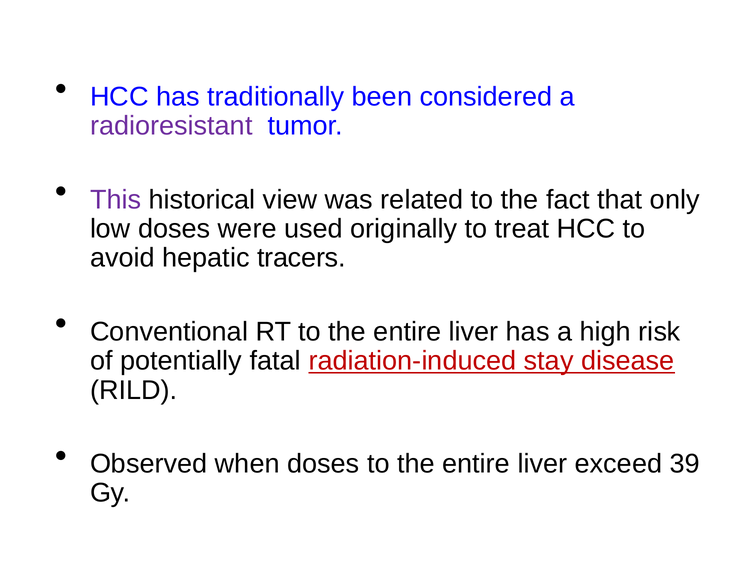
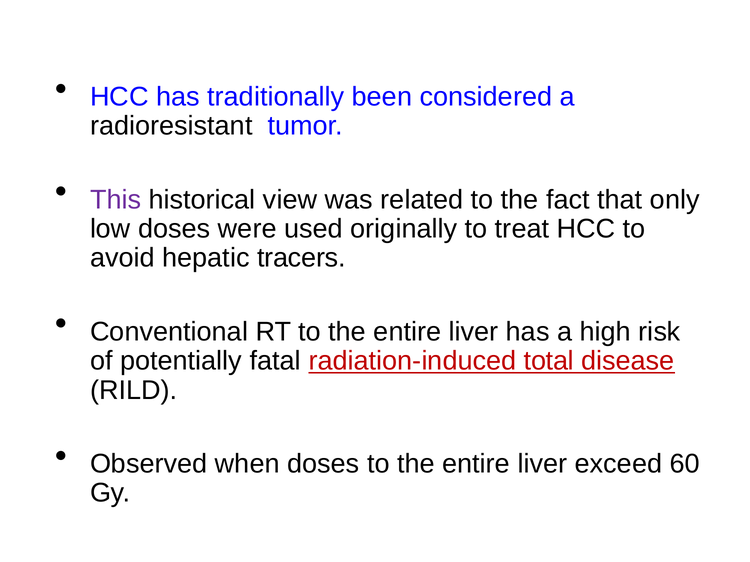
radioresistant colour: purple -> black
stay: stay -> total
39: 39 -> 60
